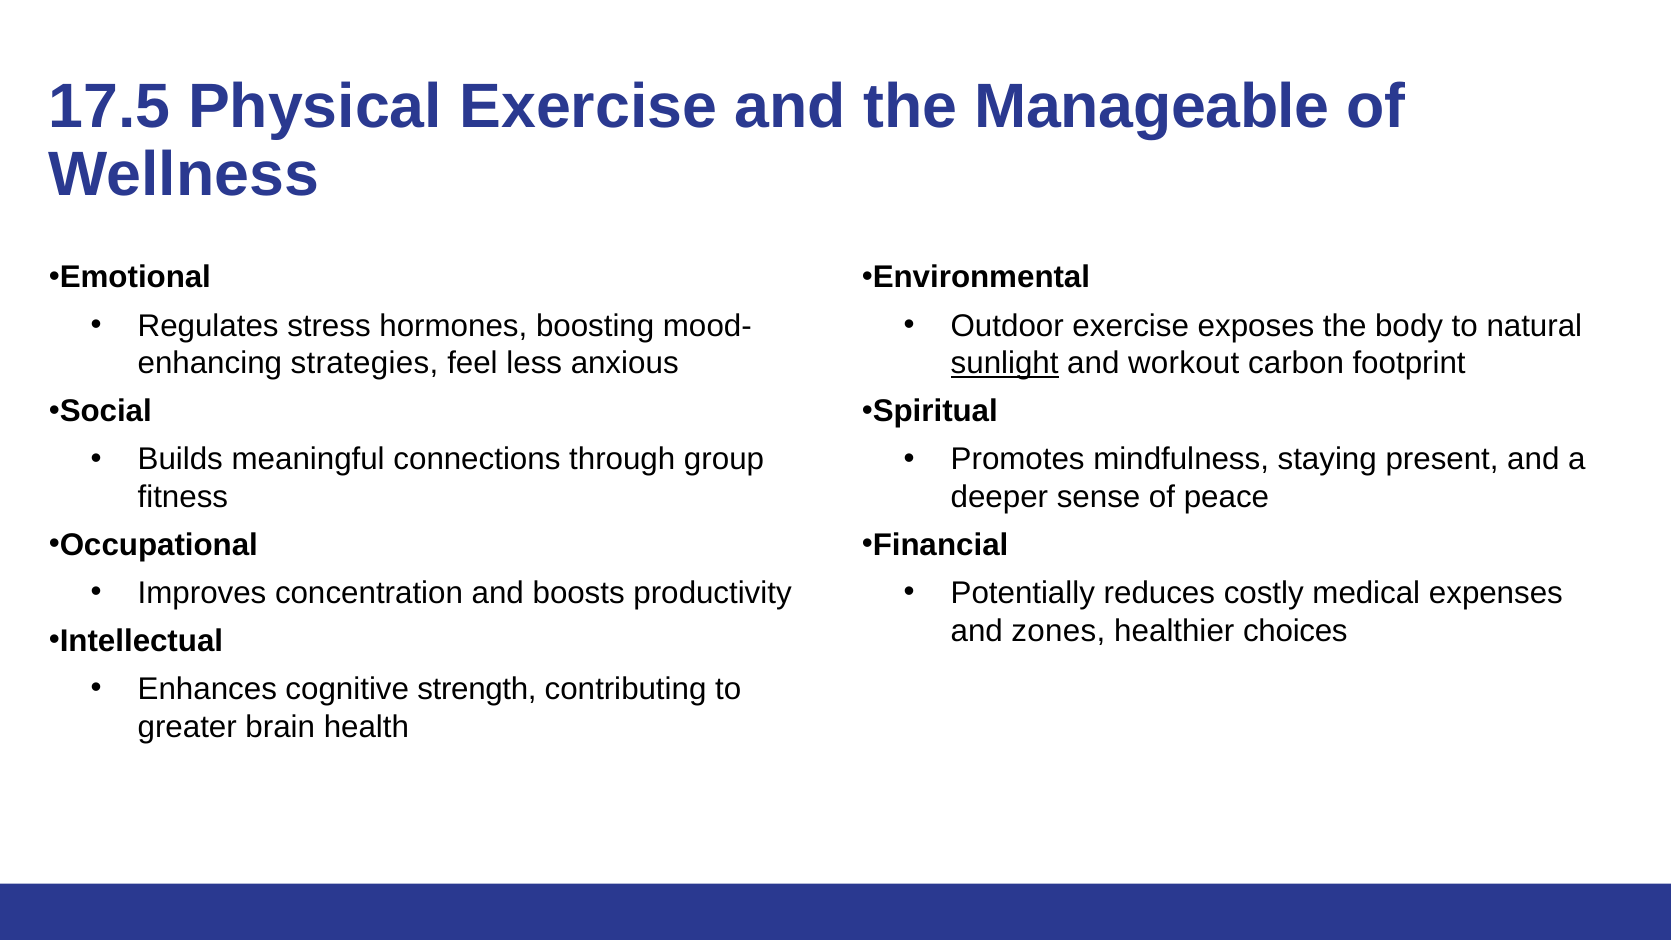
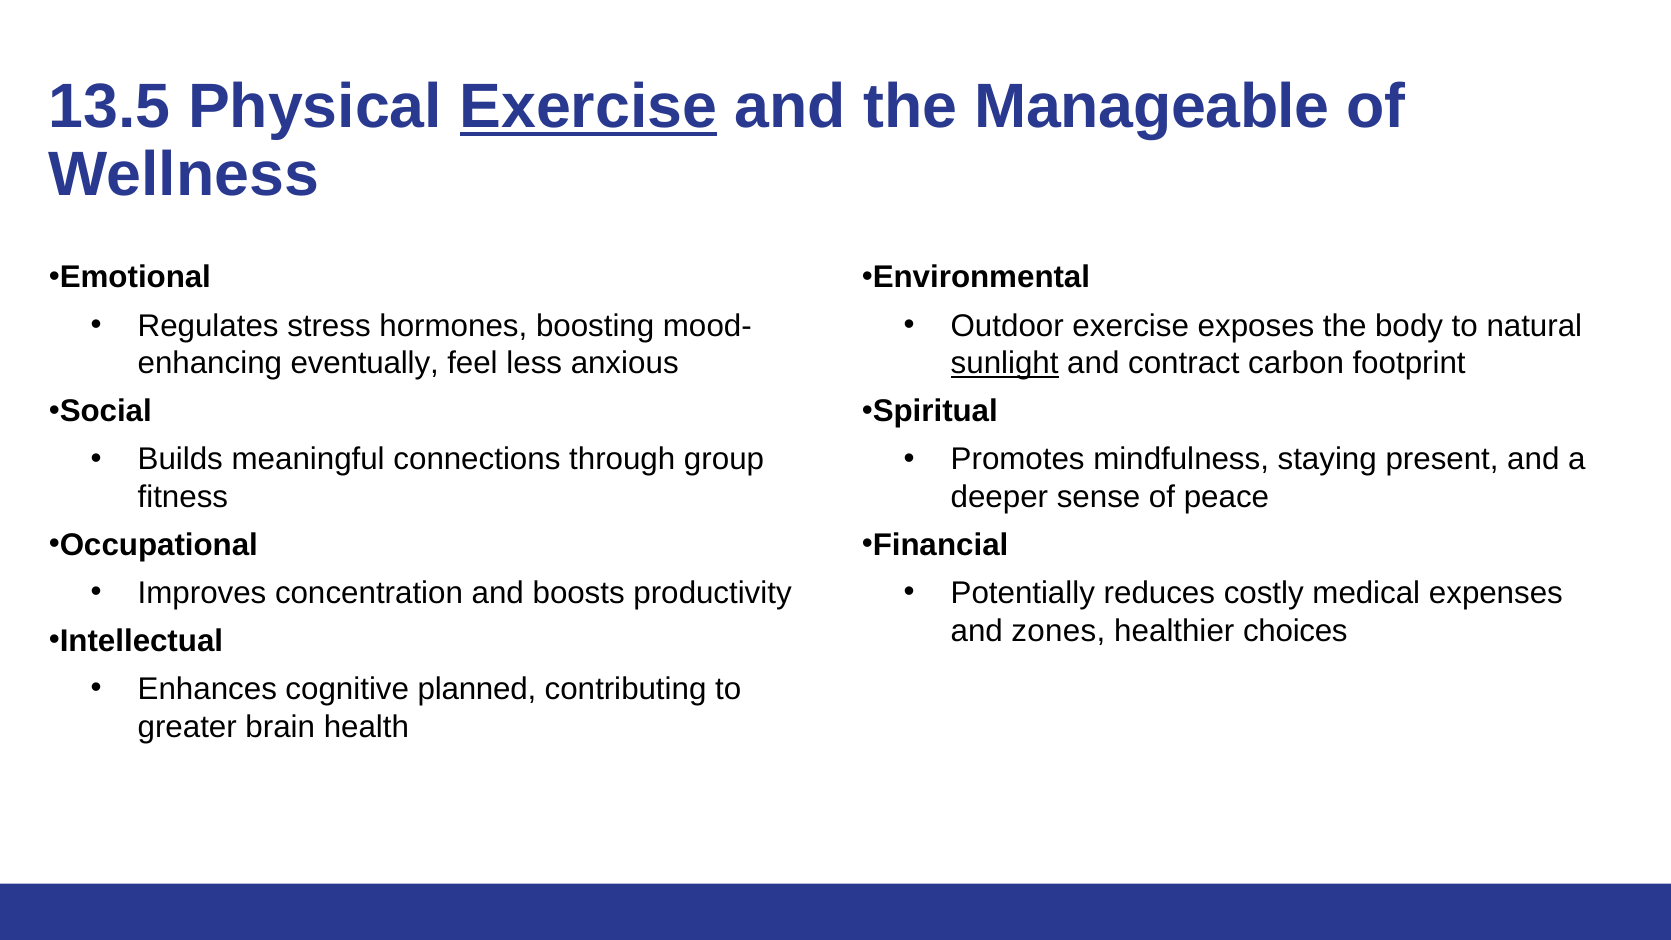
17.5: 17.5 -> 13.5
Exercise at (588, 107) underline: none -> present
strategies: strategies -> eventually
workout: workout -> contract
strength: strength -> planned
